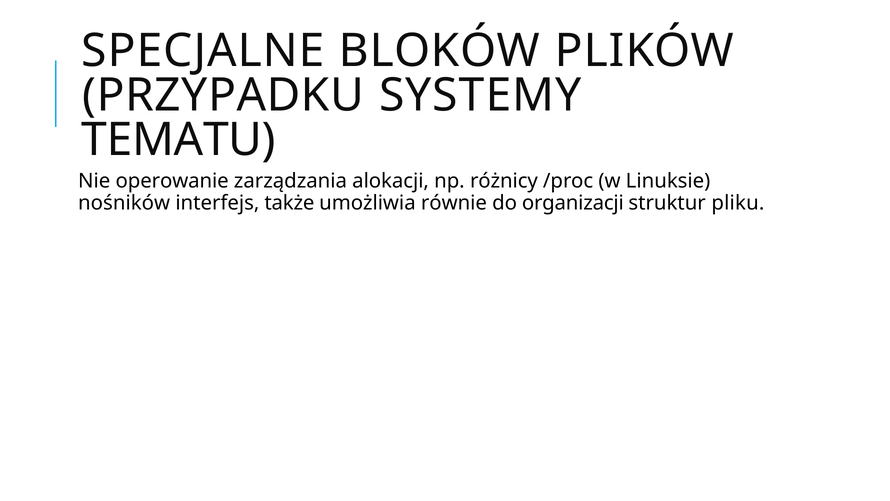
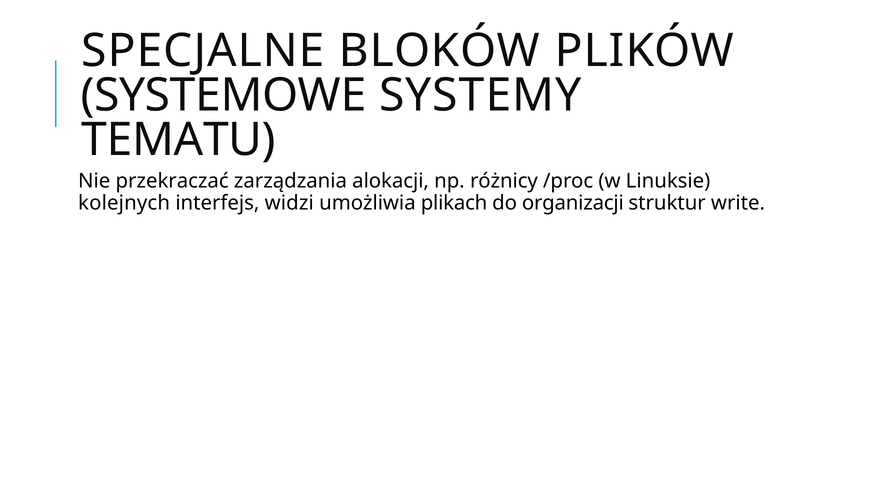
PRZYPADKU: PRZYPADKU -> SYSTEMOWE
operowanie: operowanie -> przekraczać
nośników: nośników -> kolejnych
także: także -> widzi
równie: równie -> plikach
pliku: pliku -> write
